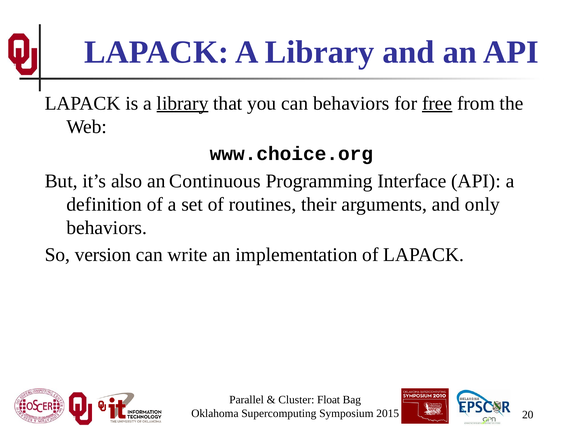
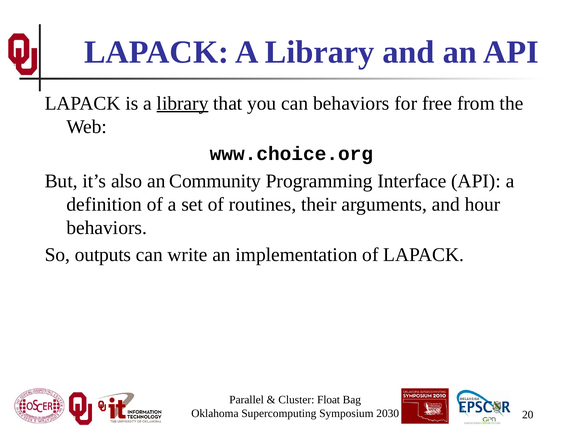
free underline: present -> none
Continuous: Continuous -> Community
only: only -> hour
version: version -> outputs
2015: 2015 -> 2030
